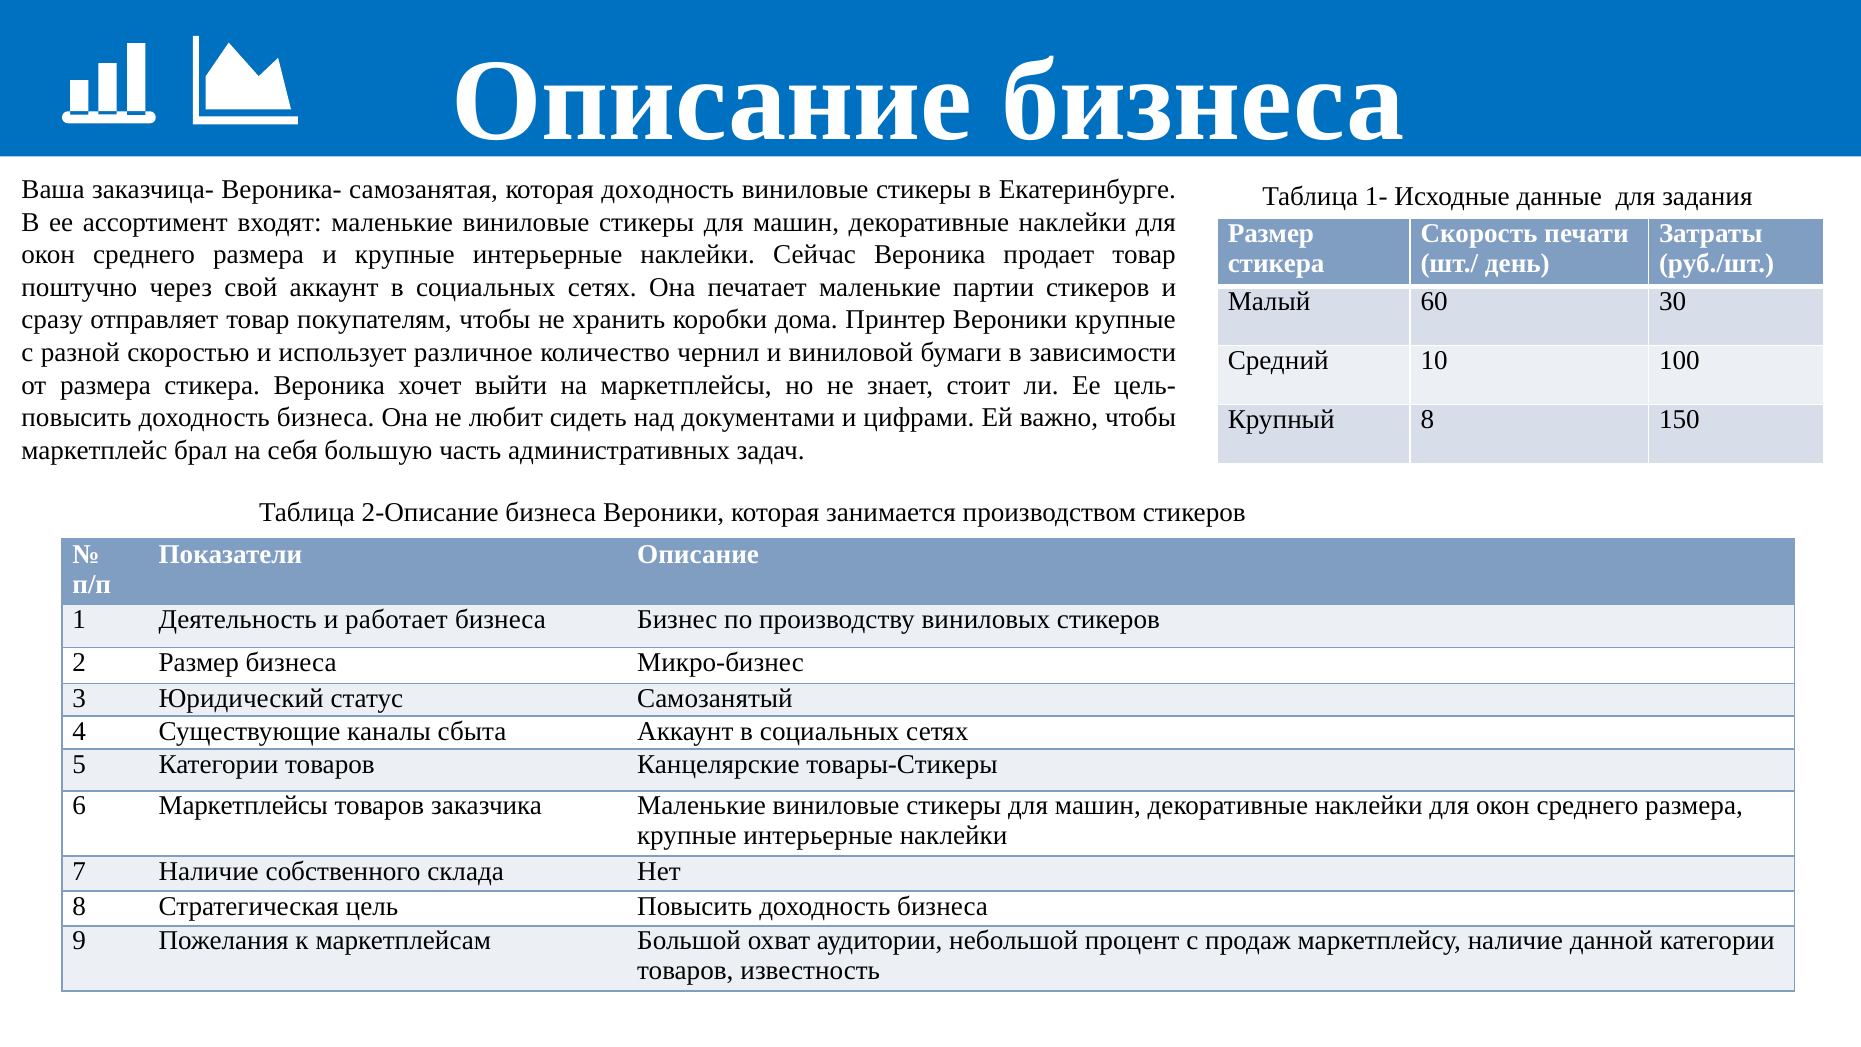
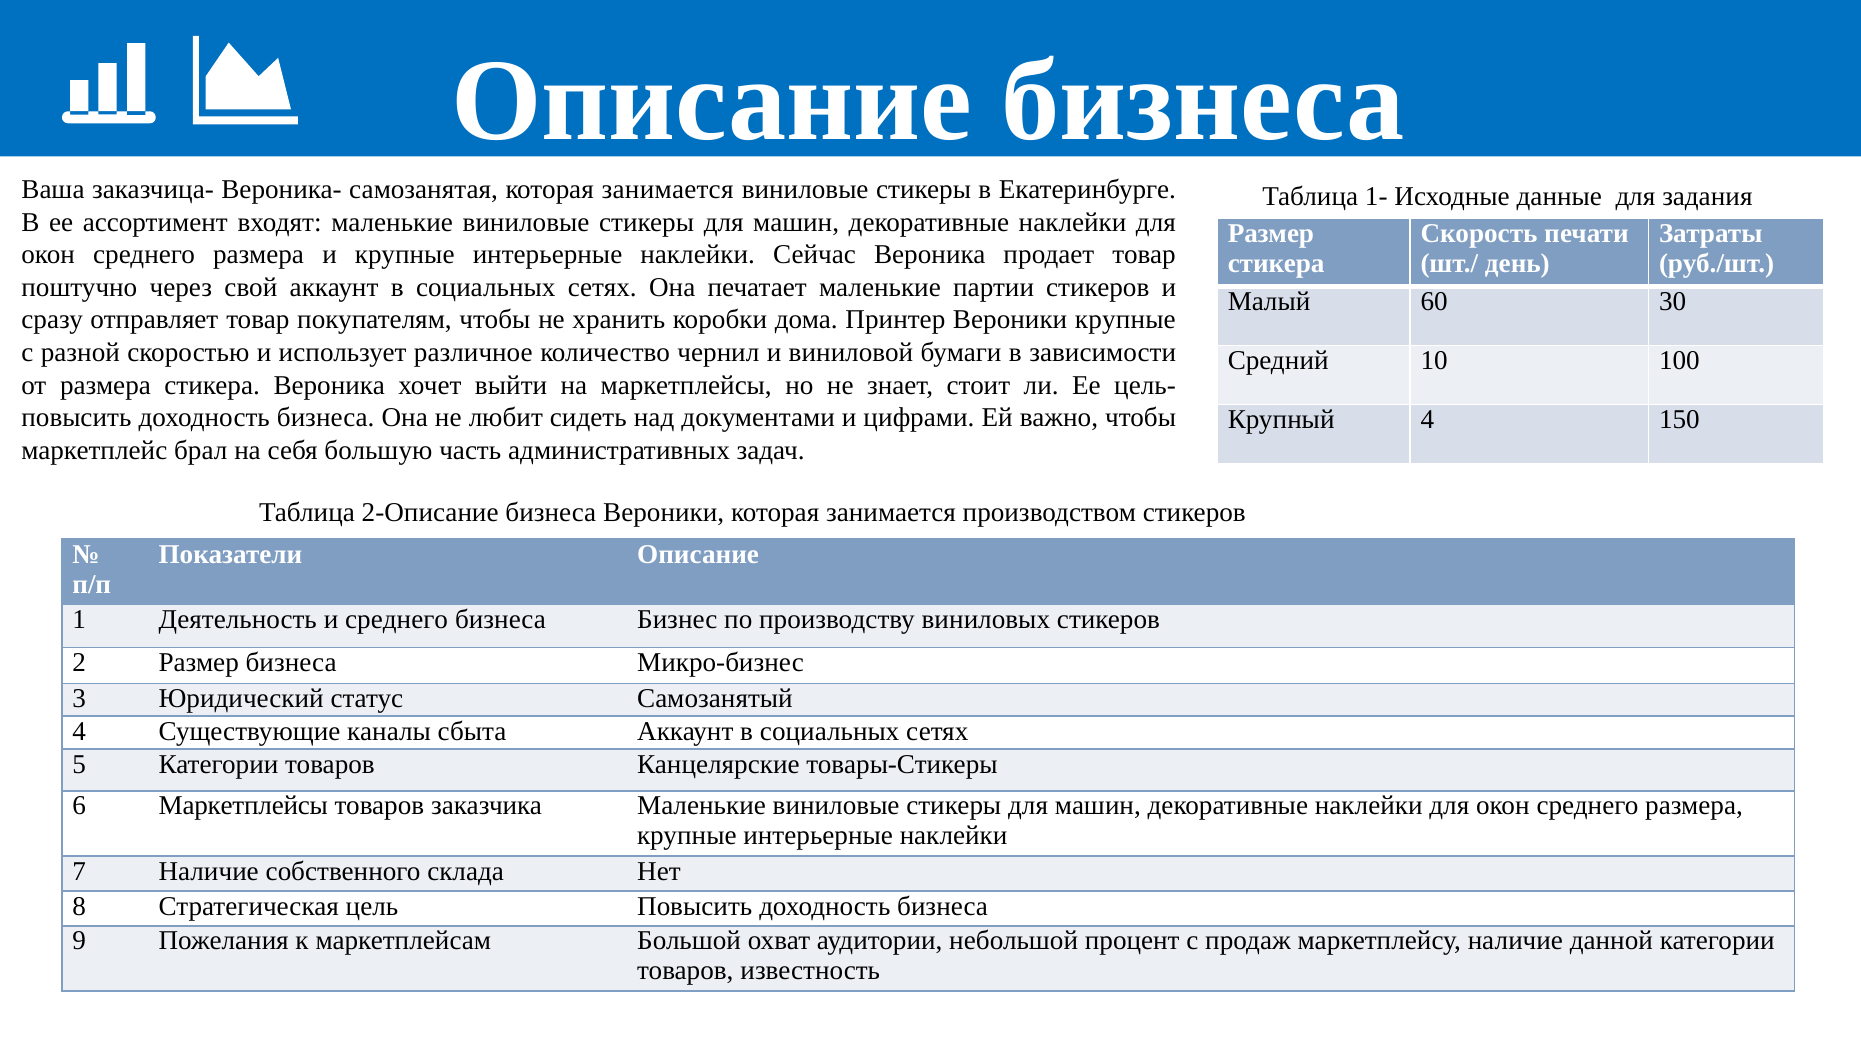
самозанятая которая доходность: доходность -> занимается
Крупный 8: 8 -> 4
и работает: работает -> среднего
